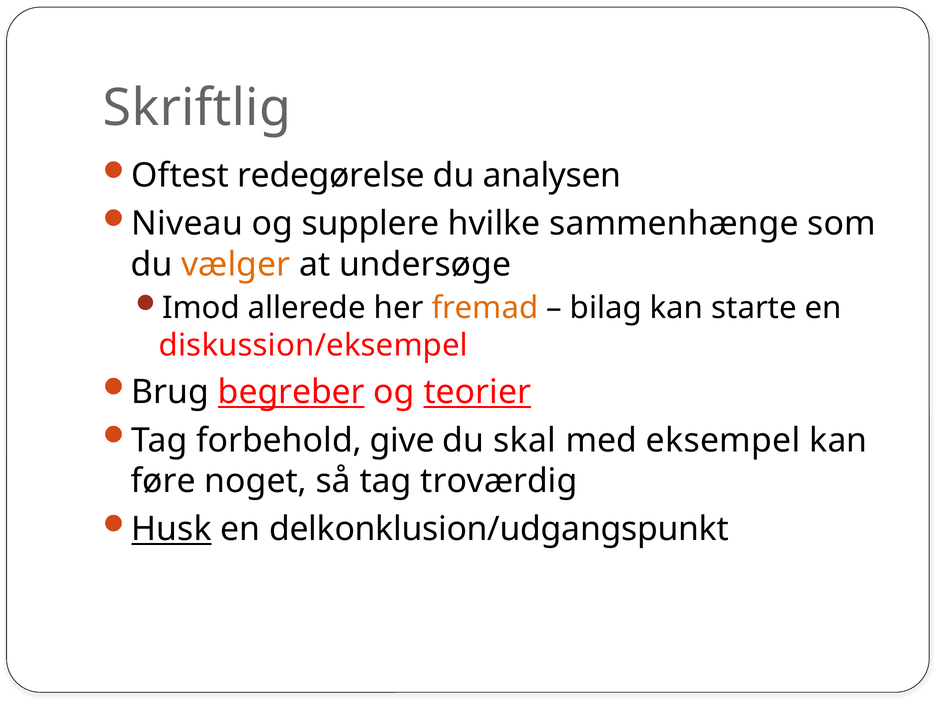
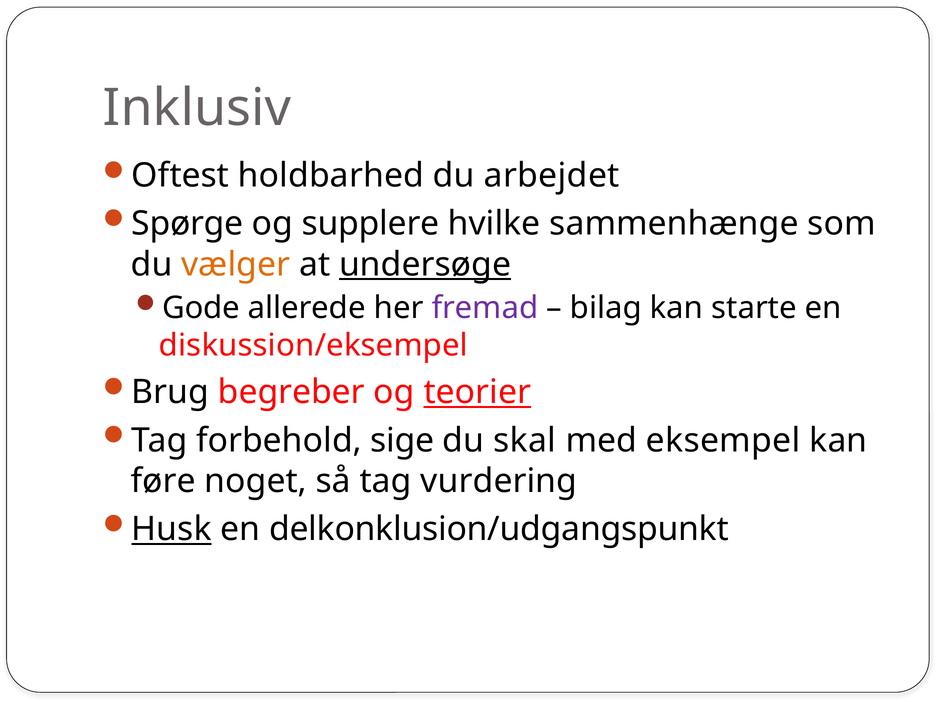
Skriftlig: Skriftlig -> Inklusiv
redegørelse: redegørelse -> holdbarhed
analysen: analysen -> arbejdet
Niveau: Niveau -> Spørge
undersøge underline: none -> present
Imod: Imod -> Gode
fremad colour: orange -> purple
begreber underline: present -> none
give: give -> sige
troværdig: troværdig -> vurdering
